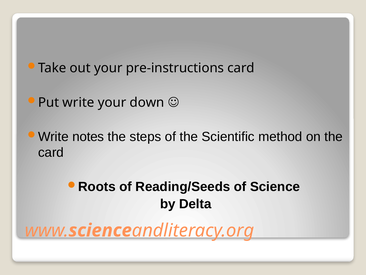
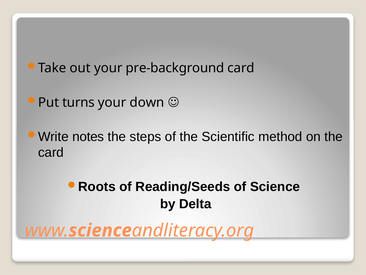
pre-instructions: pre-instructions -> pre-background
write: write -> turns
